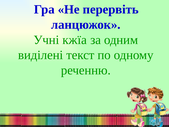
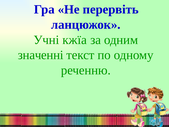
виділені: виділені -> значенні
